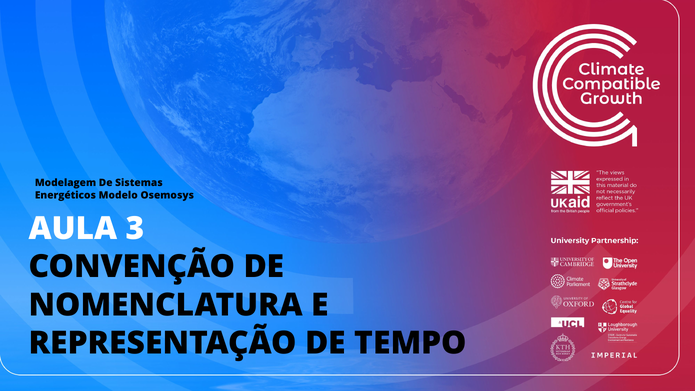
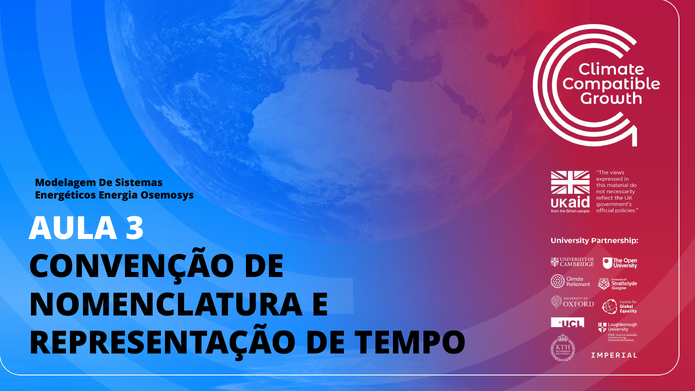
Modelo: Modelo -> Energia
